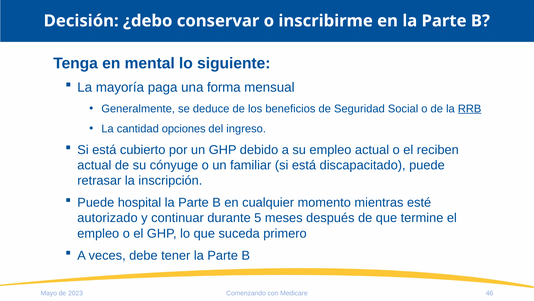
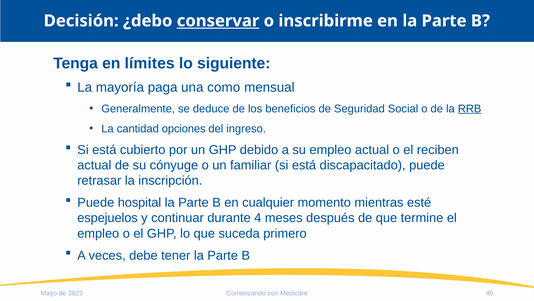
conservar underline: none -> present
mental: mental -> límites
forma: forma -> como
autorizado: autorizado -> espejuelos
5: 5 -> 4
